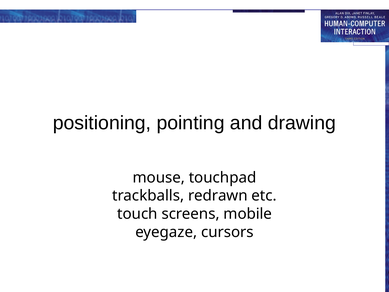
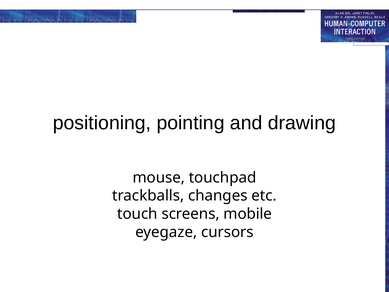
redrawn: redrawn -> changes
